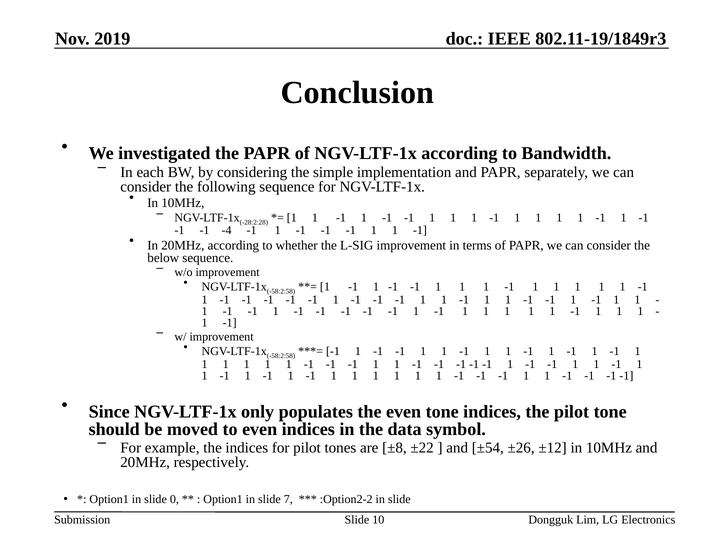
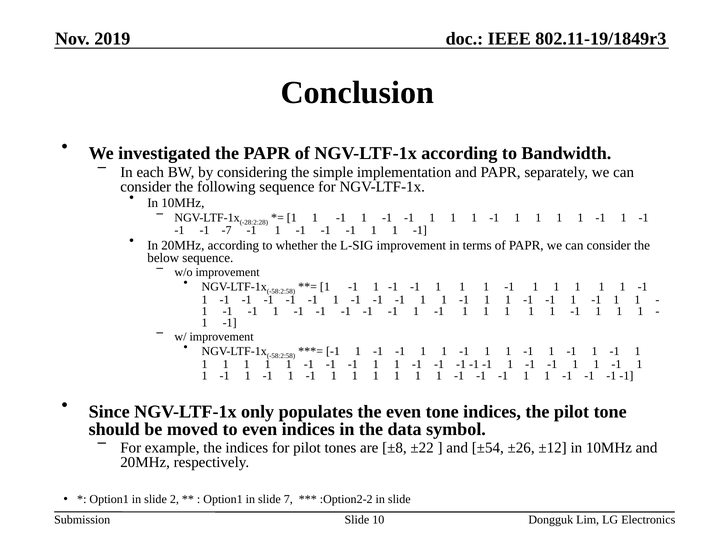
-4: -4 -> -7
0: 0 -> 2
